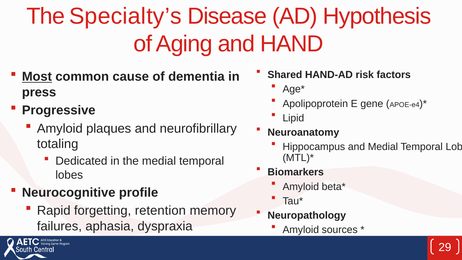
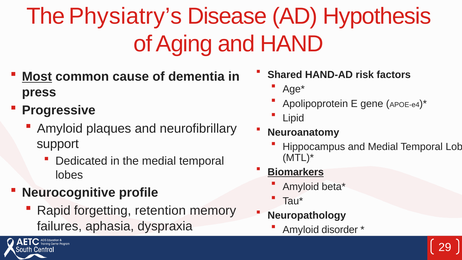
Specialty’s: Specialty’s -> Physiatry’s
totaling: totaling -> support
Biomarkers underline: none -> present
sources: sources -> disorder
